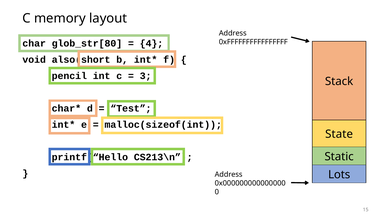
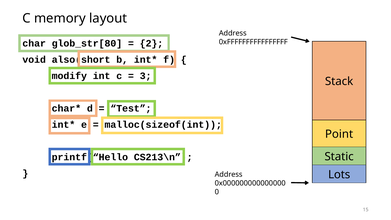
4: 4 -> 2
pencil: pencil -> modify
State: State -> Point
